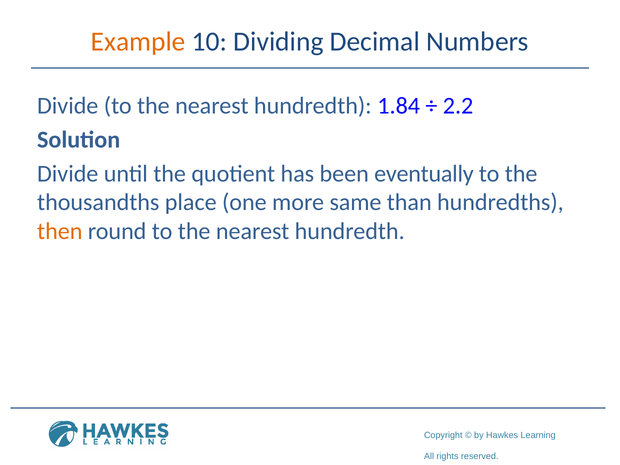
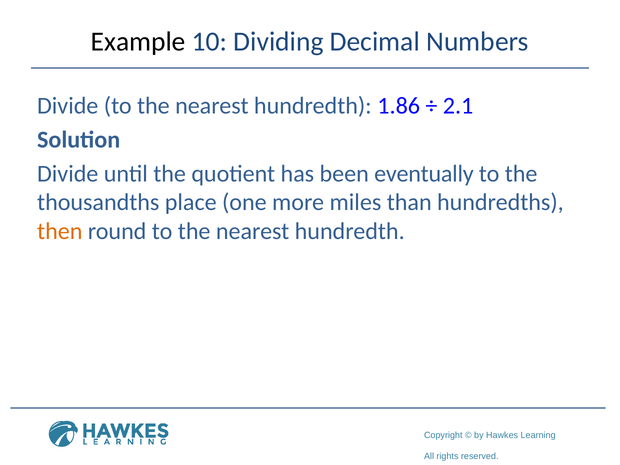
Example colour: orange -> black
1.84: 1.84 -> 1.86
2.2: 2.2 -> 2.1
same: same -> miles
